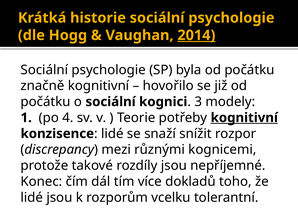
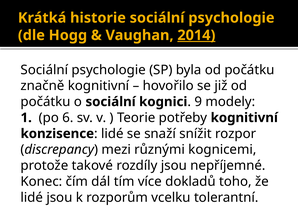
3: 3 -> 9
4: 4 -> 6
kognitivní at (244, 117) underline: present -> none
